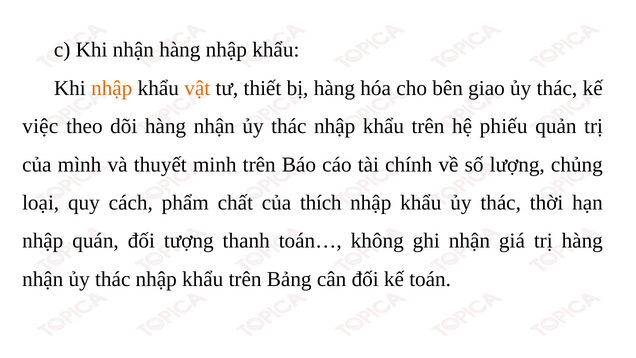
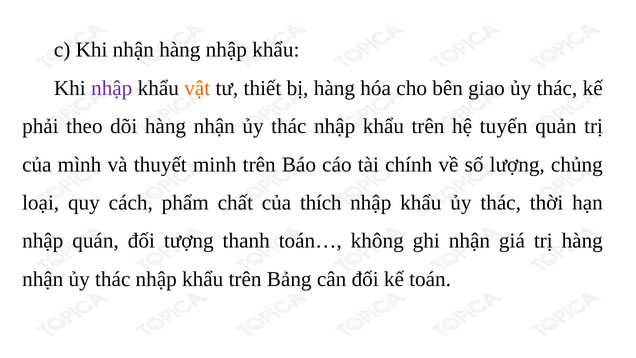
nhập at (112, 88) colour: orange -> purple
việc: việc -> phải
phiếu: phiếu -> tuyến
